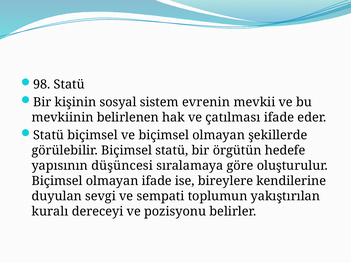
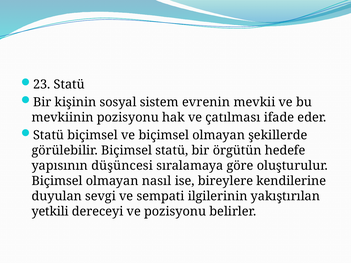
98: 98 -> 23
mevkiinin belirlenen: belirlenen -> pozisyonu
olmayan ifade: ifade -> nasıl
toplumun: toplumun -> ilgilerinin
kuralı: kuralı -> yetkili
